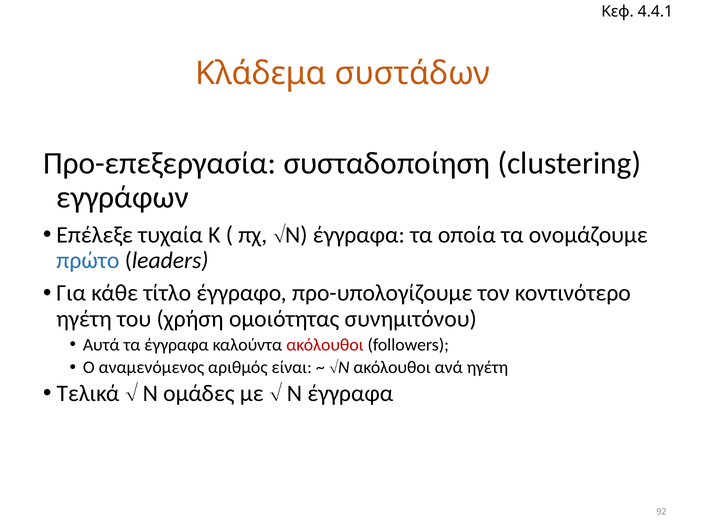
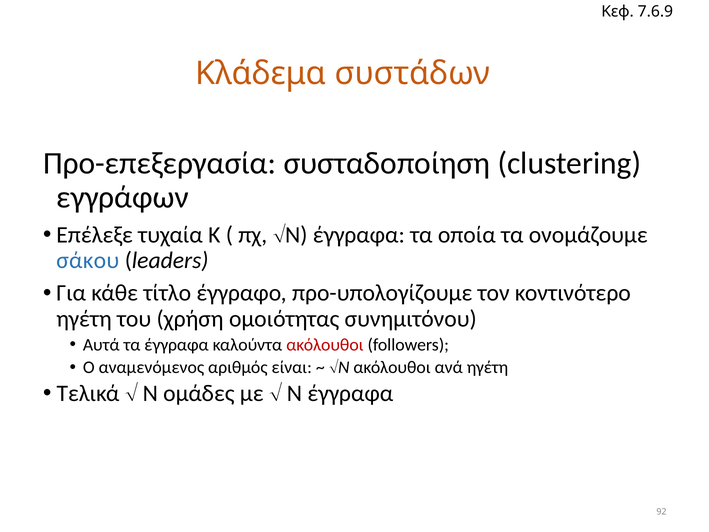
4.4.1: 4.4.1 -> 7.6.9
πρώτο: πρώτο -> σάκου
